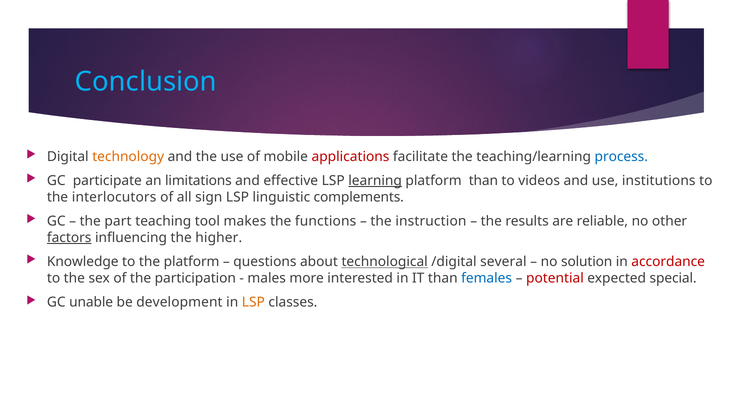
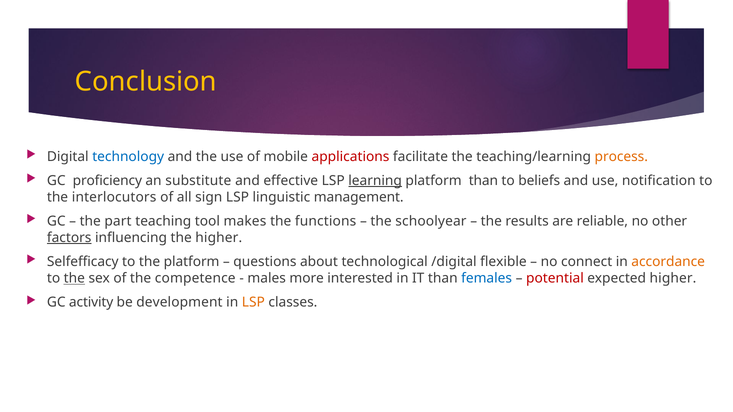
Conclusion colour: light blue -> yellow
technology colour: orange -> blue
process colour: blue -> orange
participate: participate -> proficiency
limitations: limitations -> substitute
videos: videos -> beliefs
institutions: institutions -> notification
complements: complements -> management
instruction: instruction -> schoolyear
Knowledge: Knowledge -> Selfefficacy
technological underline: present -> none
several: several -> flexible
solution: solution -> connect
accordance colour: red -> orange
the at (74, 278) underline: none -> present
participation: participation -> competence
expected special: special -> higher
unable: unable -> activity
